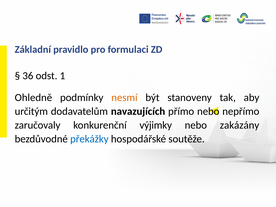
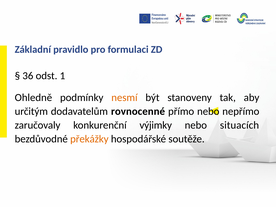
navazujících: navazujících -> rovnocenné
zakázány: zakázány -> situacích
překážky colour: blue -> orange
